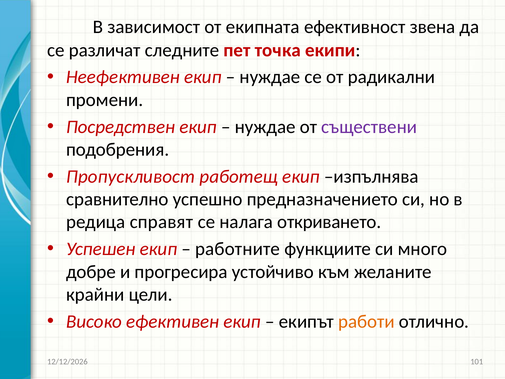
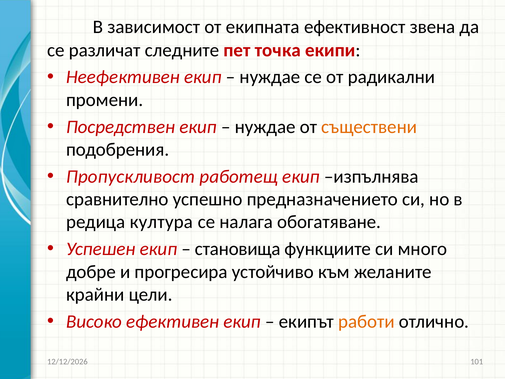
съществени colour: purple -> orange
справят: справят -> култура
откриването: откриването -> обогатяване
работните: работните -> становища
